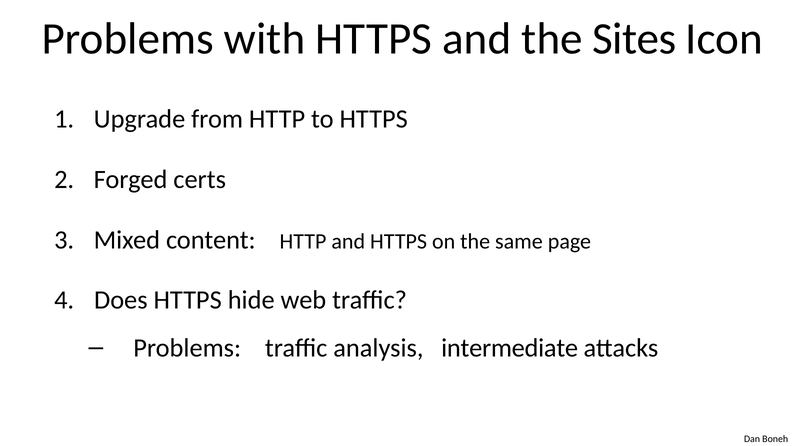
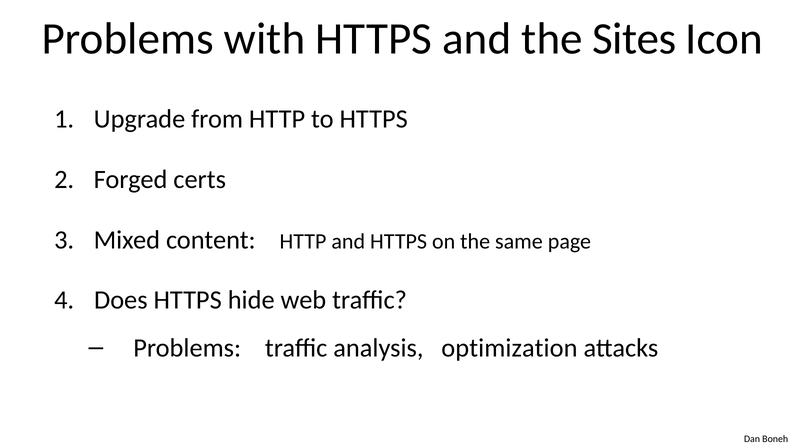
intermediate: intermediate -> optimization
